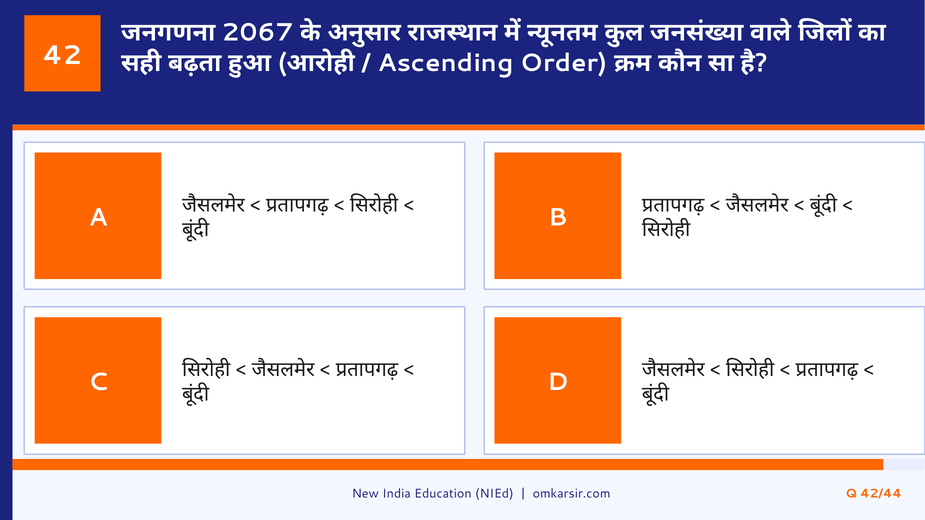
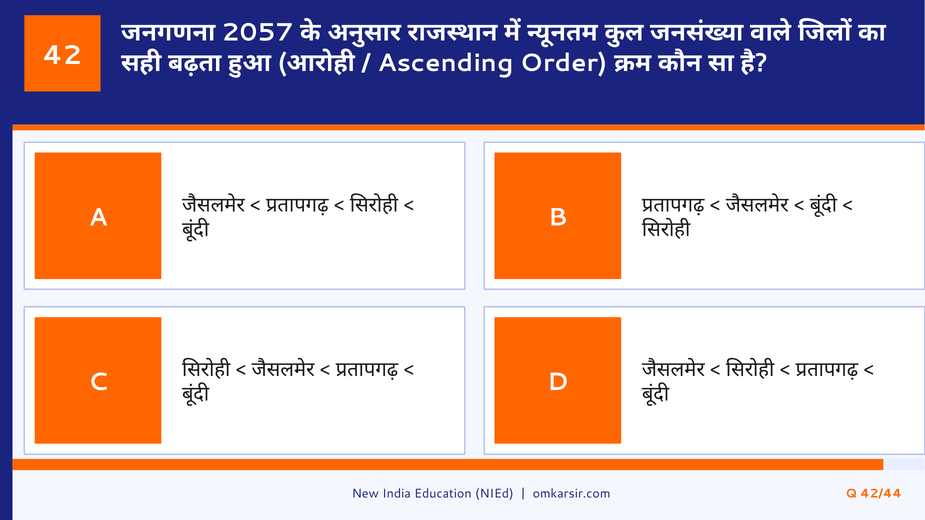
2067: 2067 -> 2057
